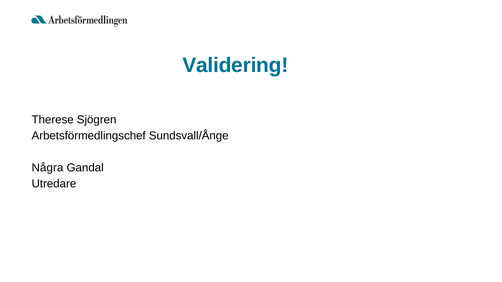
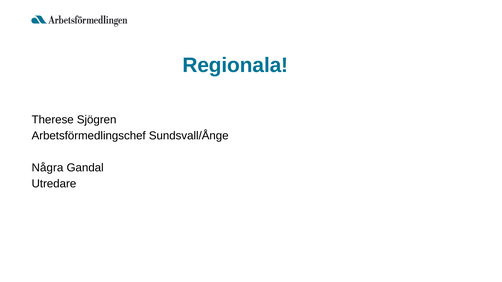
Validering: Validering -> Regionala
